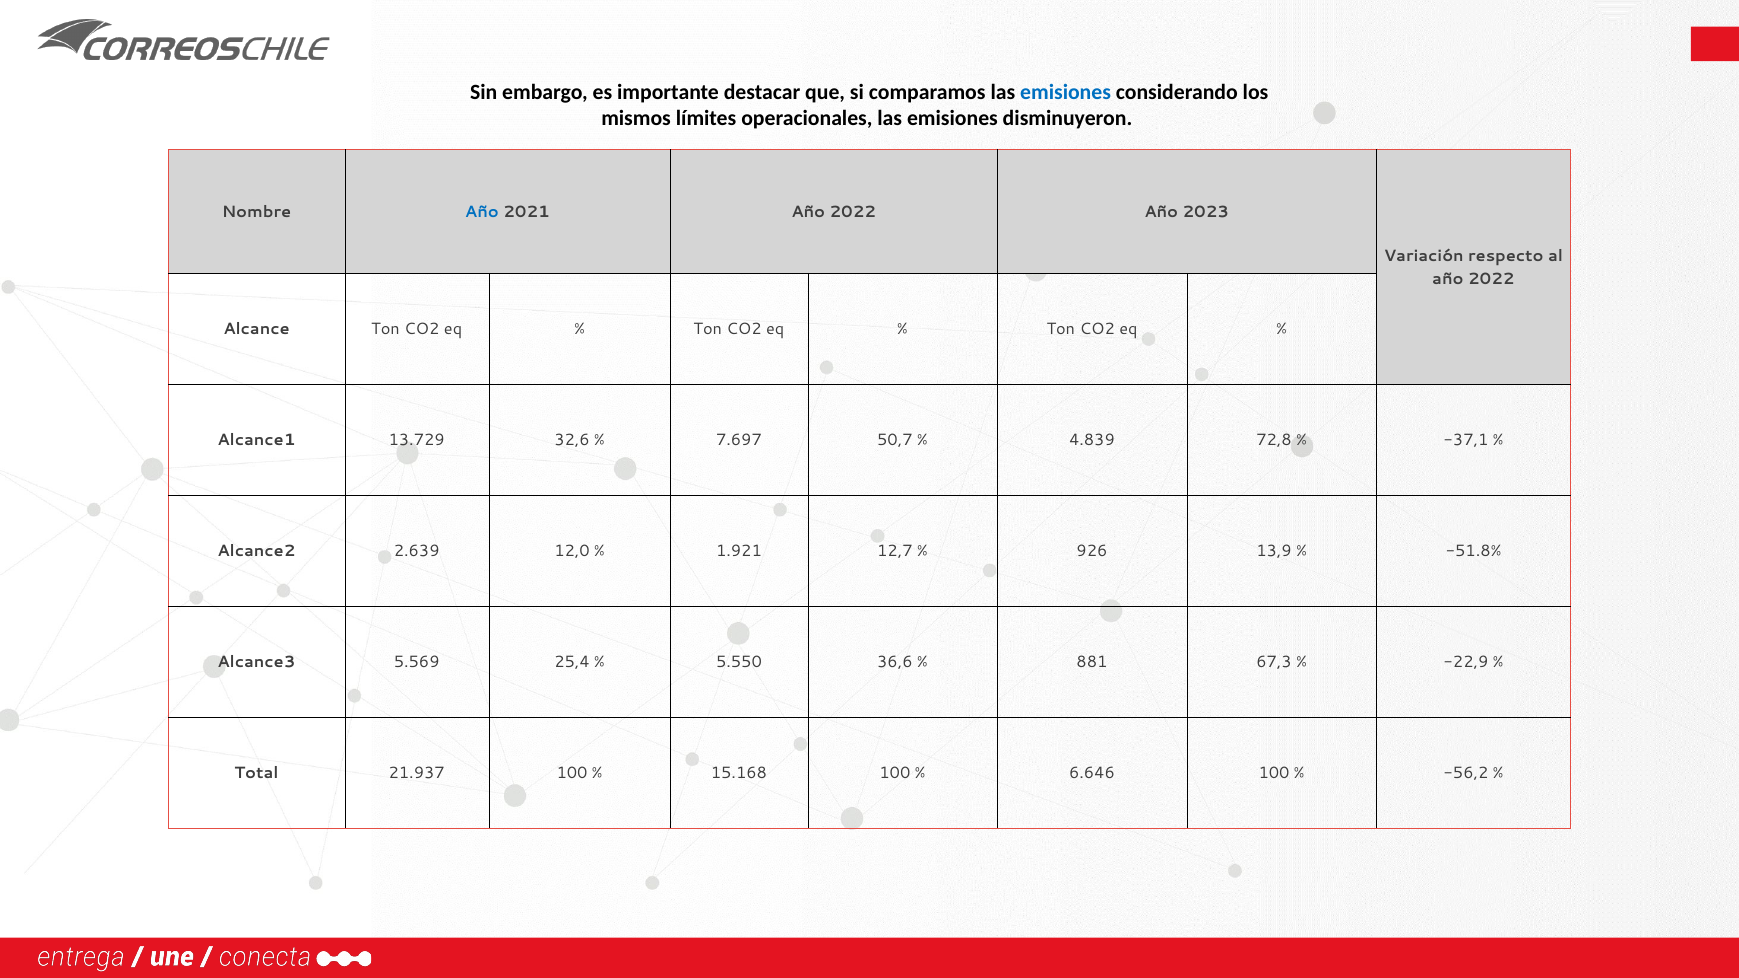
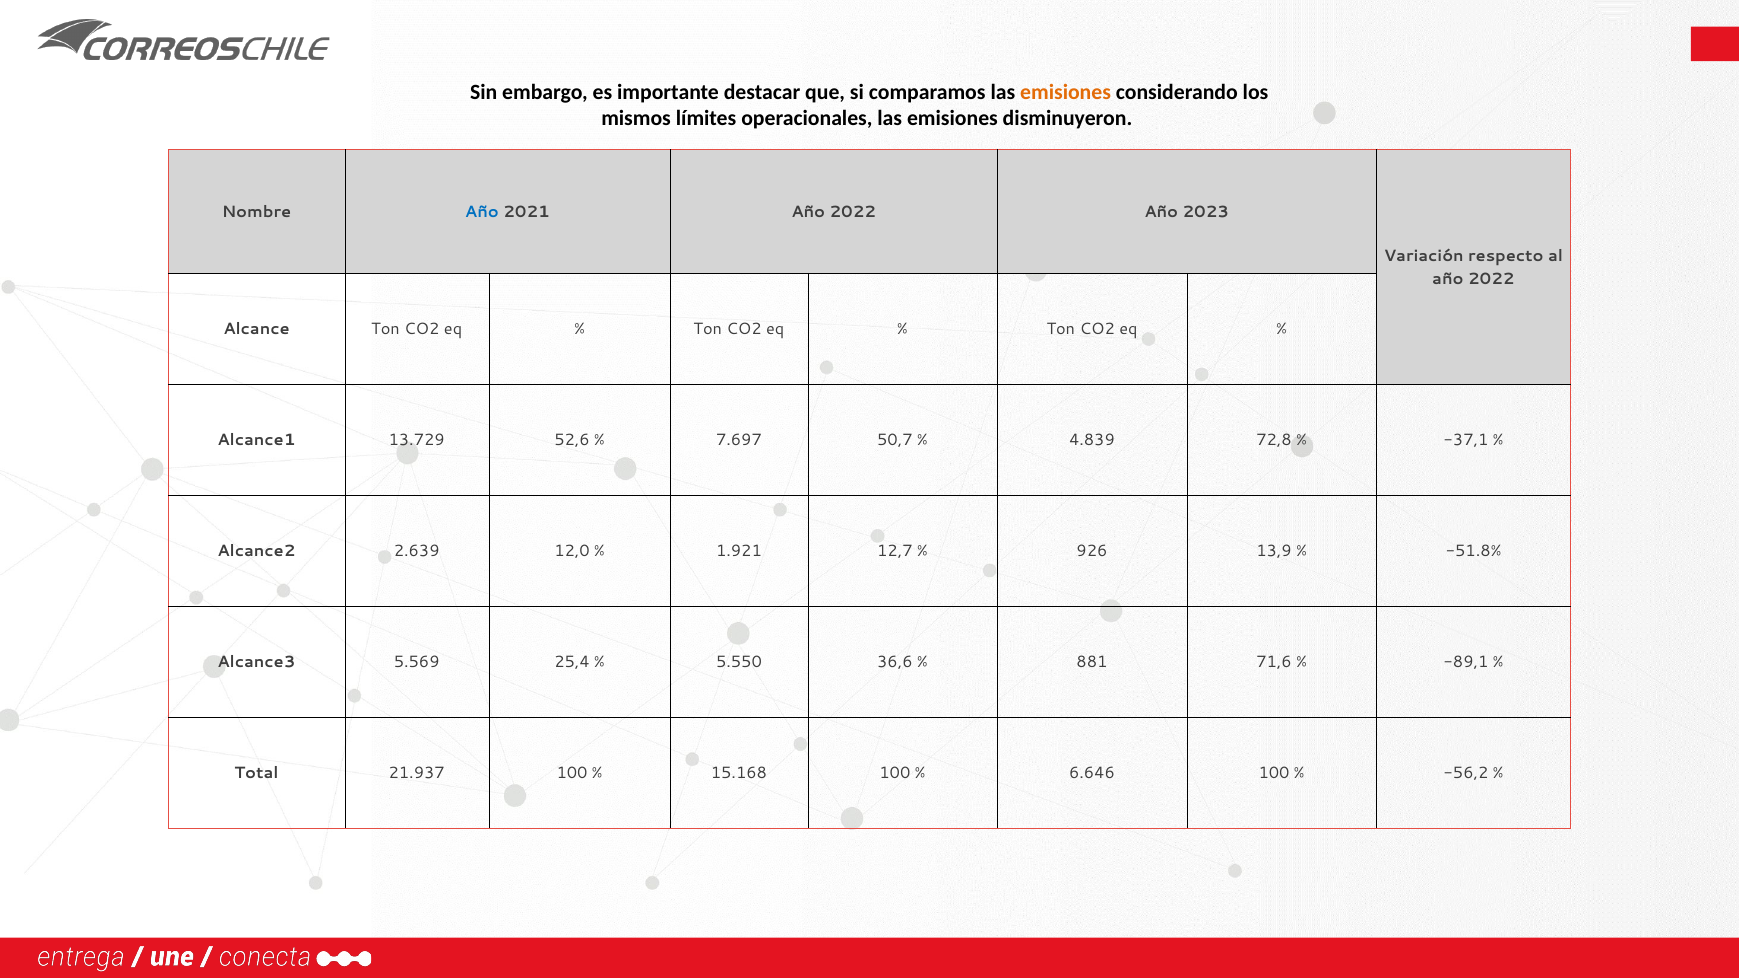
emisiones at (1066, 92) colour: blue -> orange
32,6: 32,6 -> 52,6
67,3: 67,3 -> 71,6
-22,9: -22,9 -> -89,1
